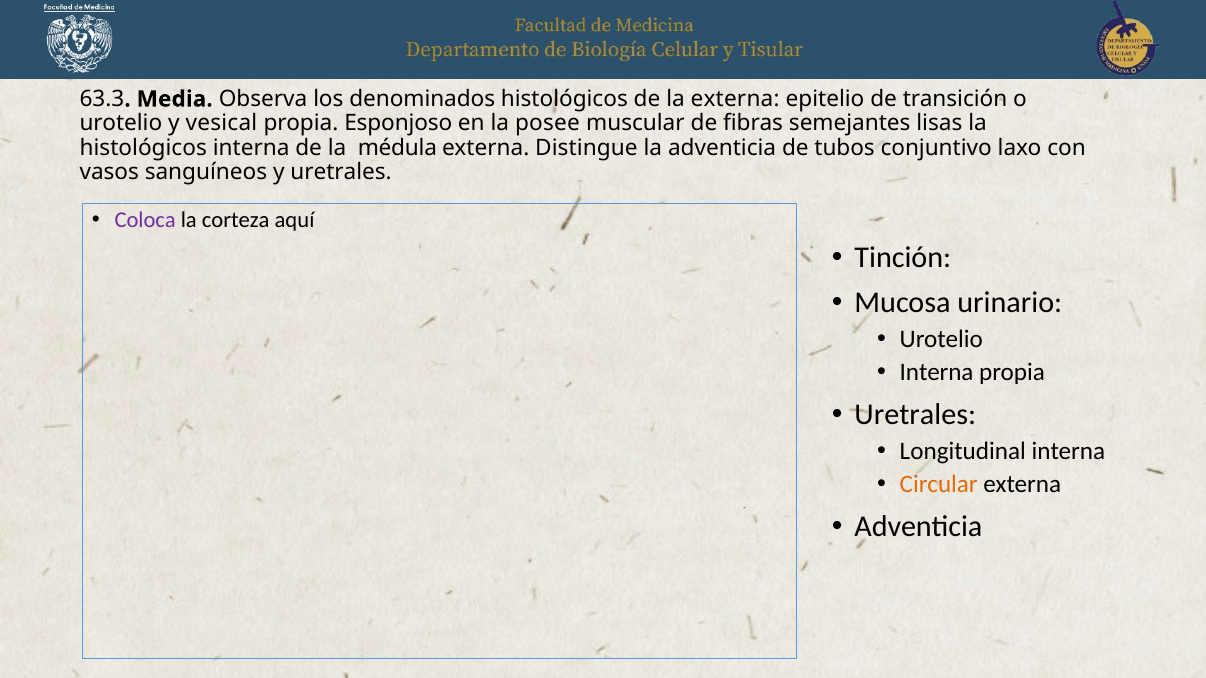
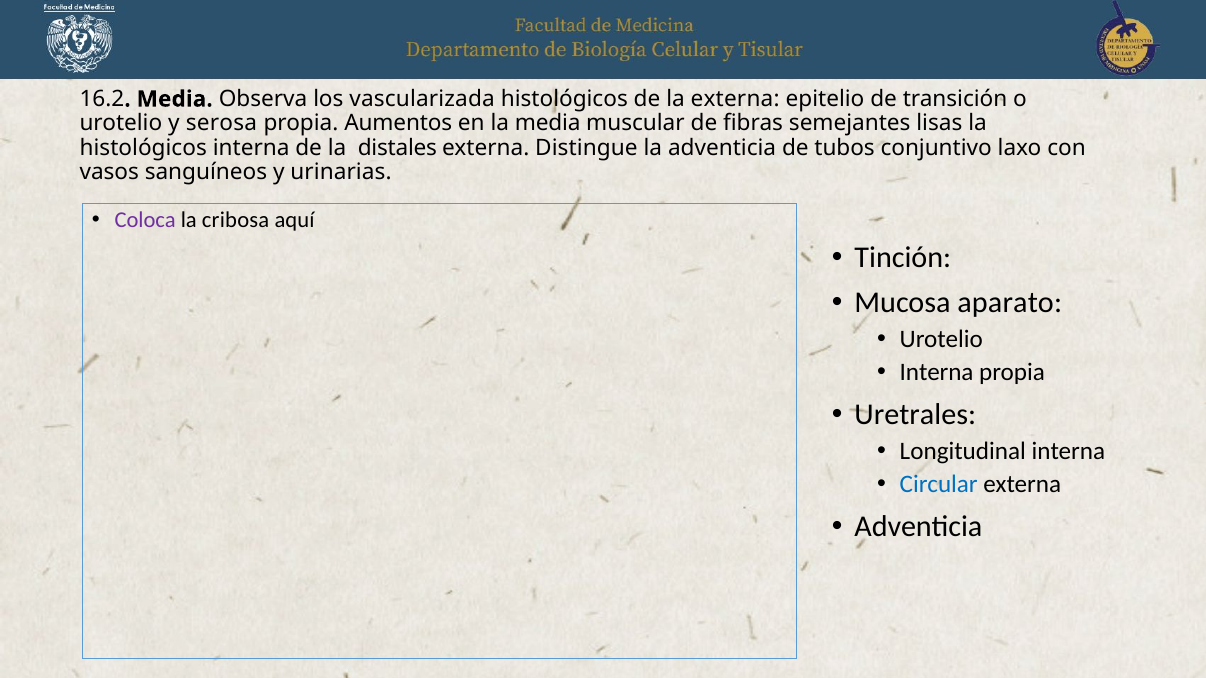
63.3: 63.3 -> 16.2
denominados: denominados -> vascularizada
vesical: vesical -> serosa
Esponjoso: Esponjoso -> Aumentos
la posee: posee -> media
médula: médula -> distales
y uretrales: uretrales -> urinarias
corteza: corteza -> cribosa
urinario: urinario -> aparato
Circular colour: orange -> blue
